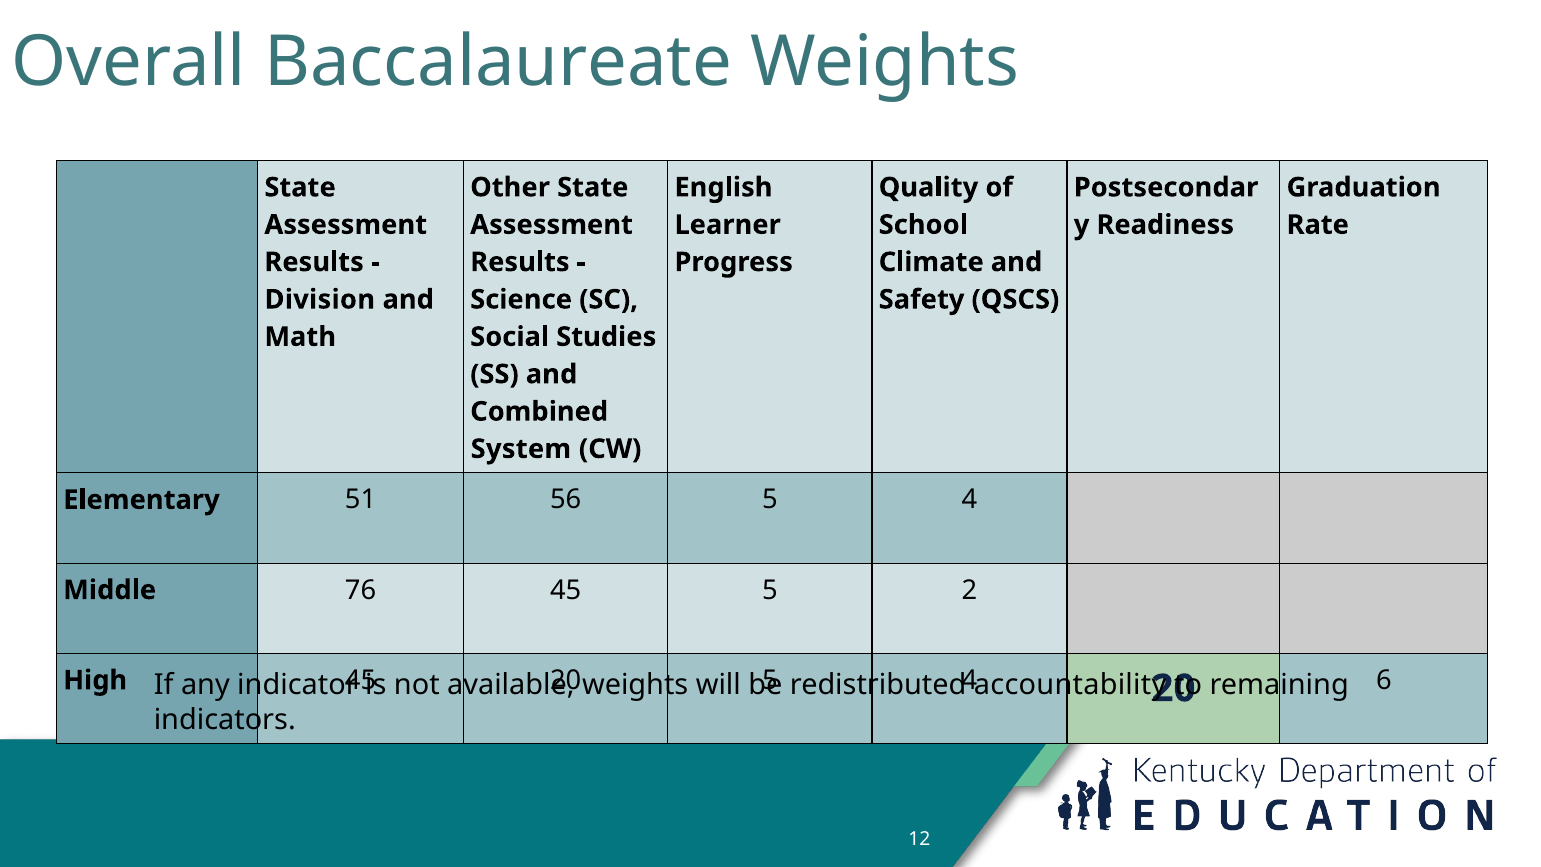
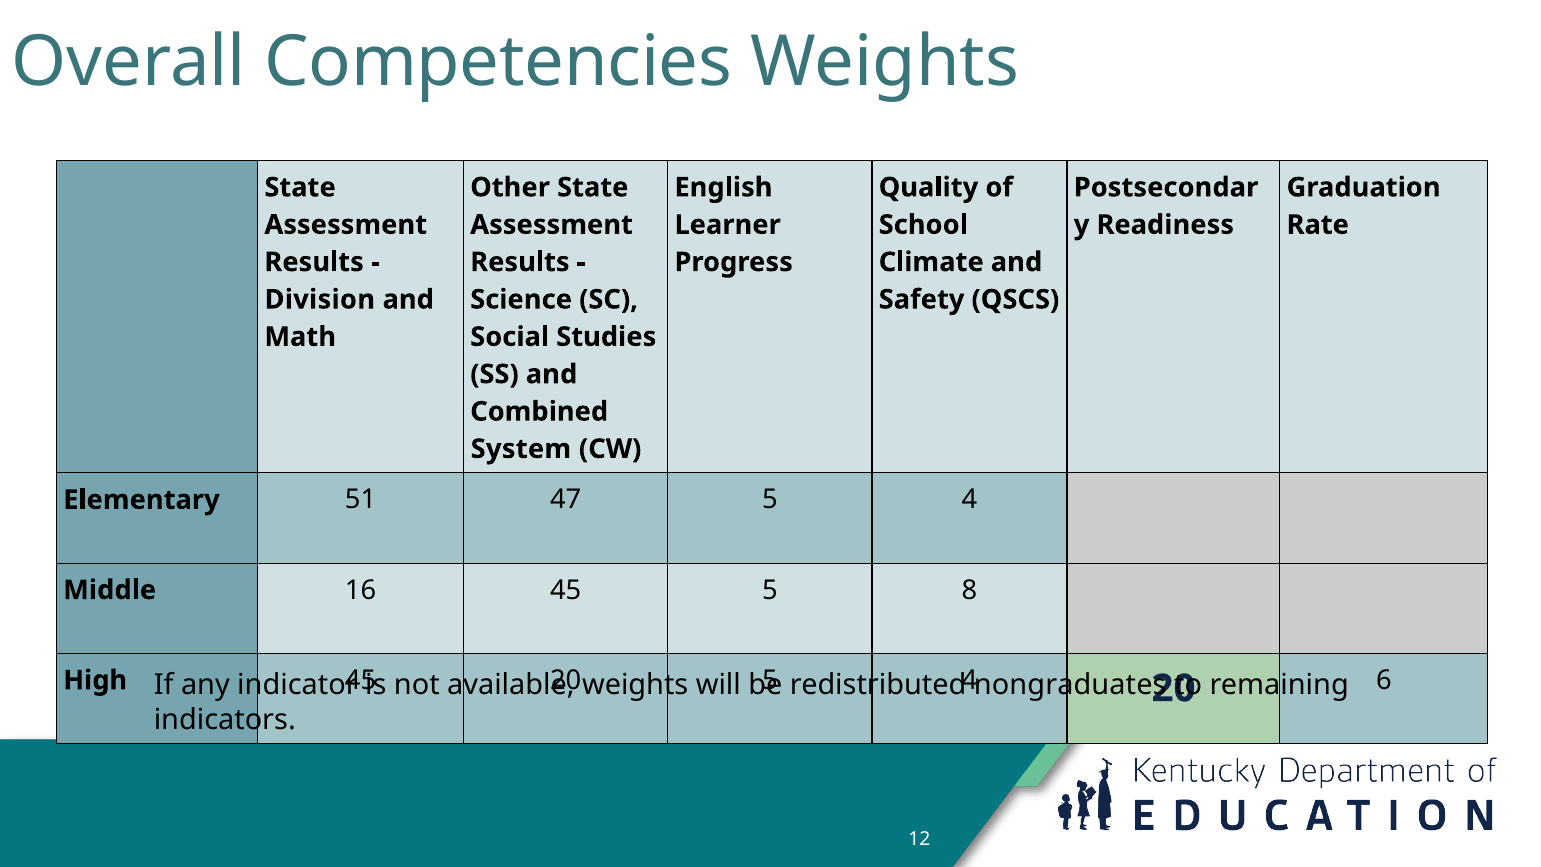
Baccalaureate: Baccalaureate -> Competencies
56: 56 -> 47
76: 76 -> 16
2: 2 -> 8
accountability: accountability -> nongraduates
